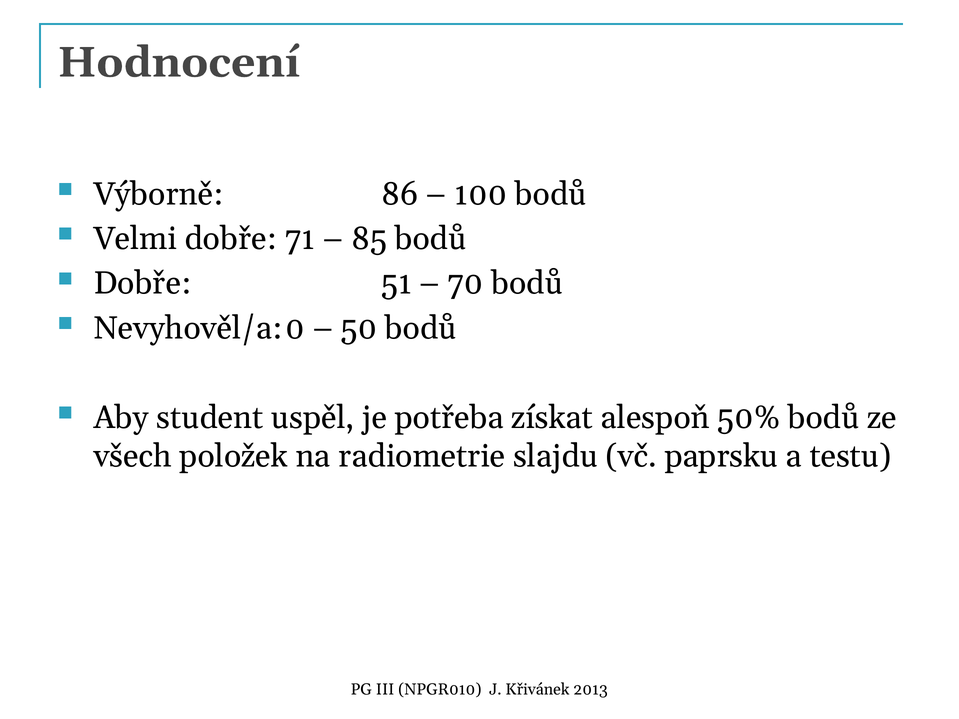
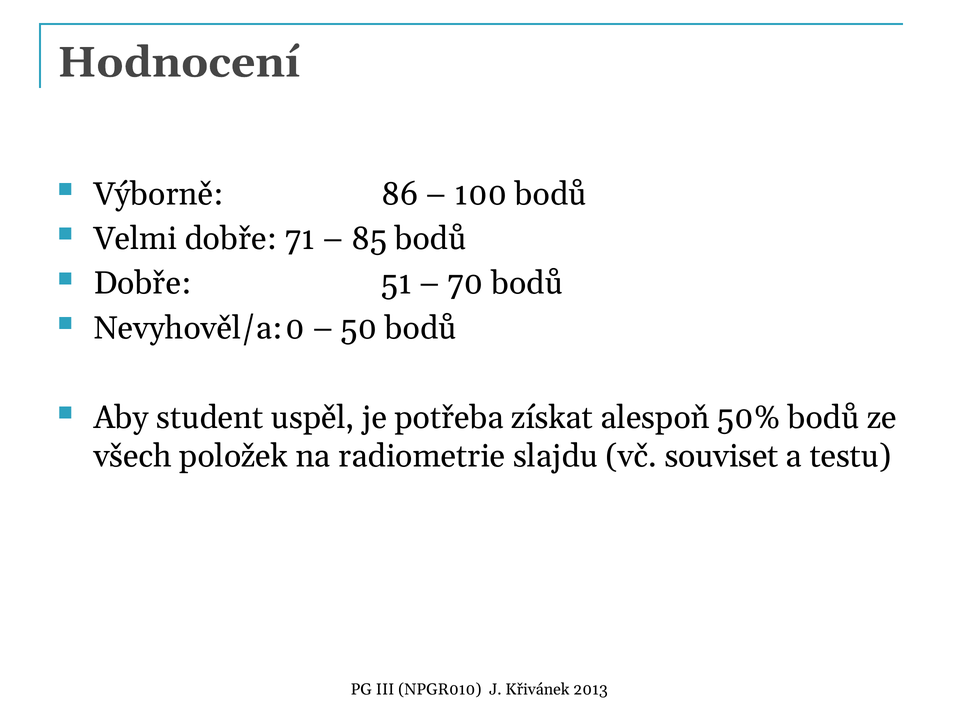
paprsku: paprsku -> souviset
